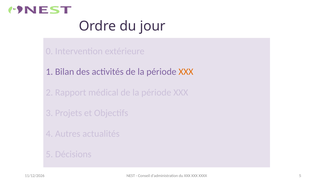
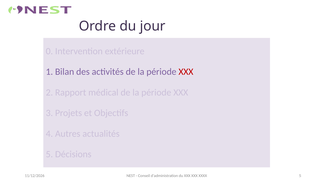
XXX at (186, 72) colour: orange -> red
